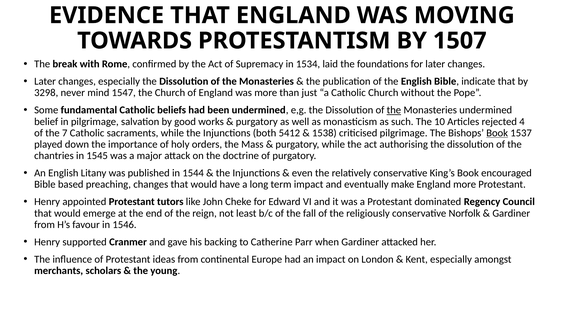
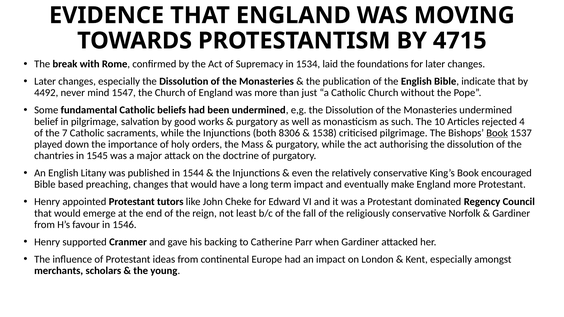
1507: 1507 -> 4715
3298: 3298 -> 4492
the at (394, 110) underline: present -> none
5412: 5412 -> 8306
